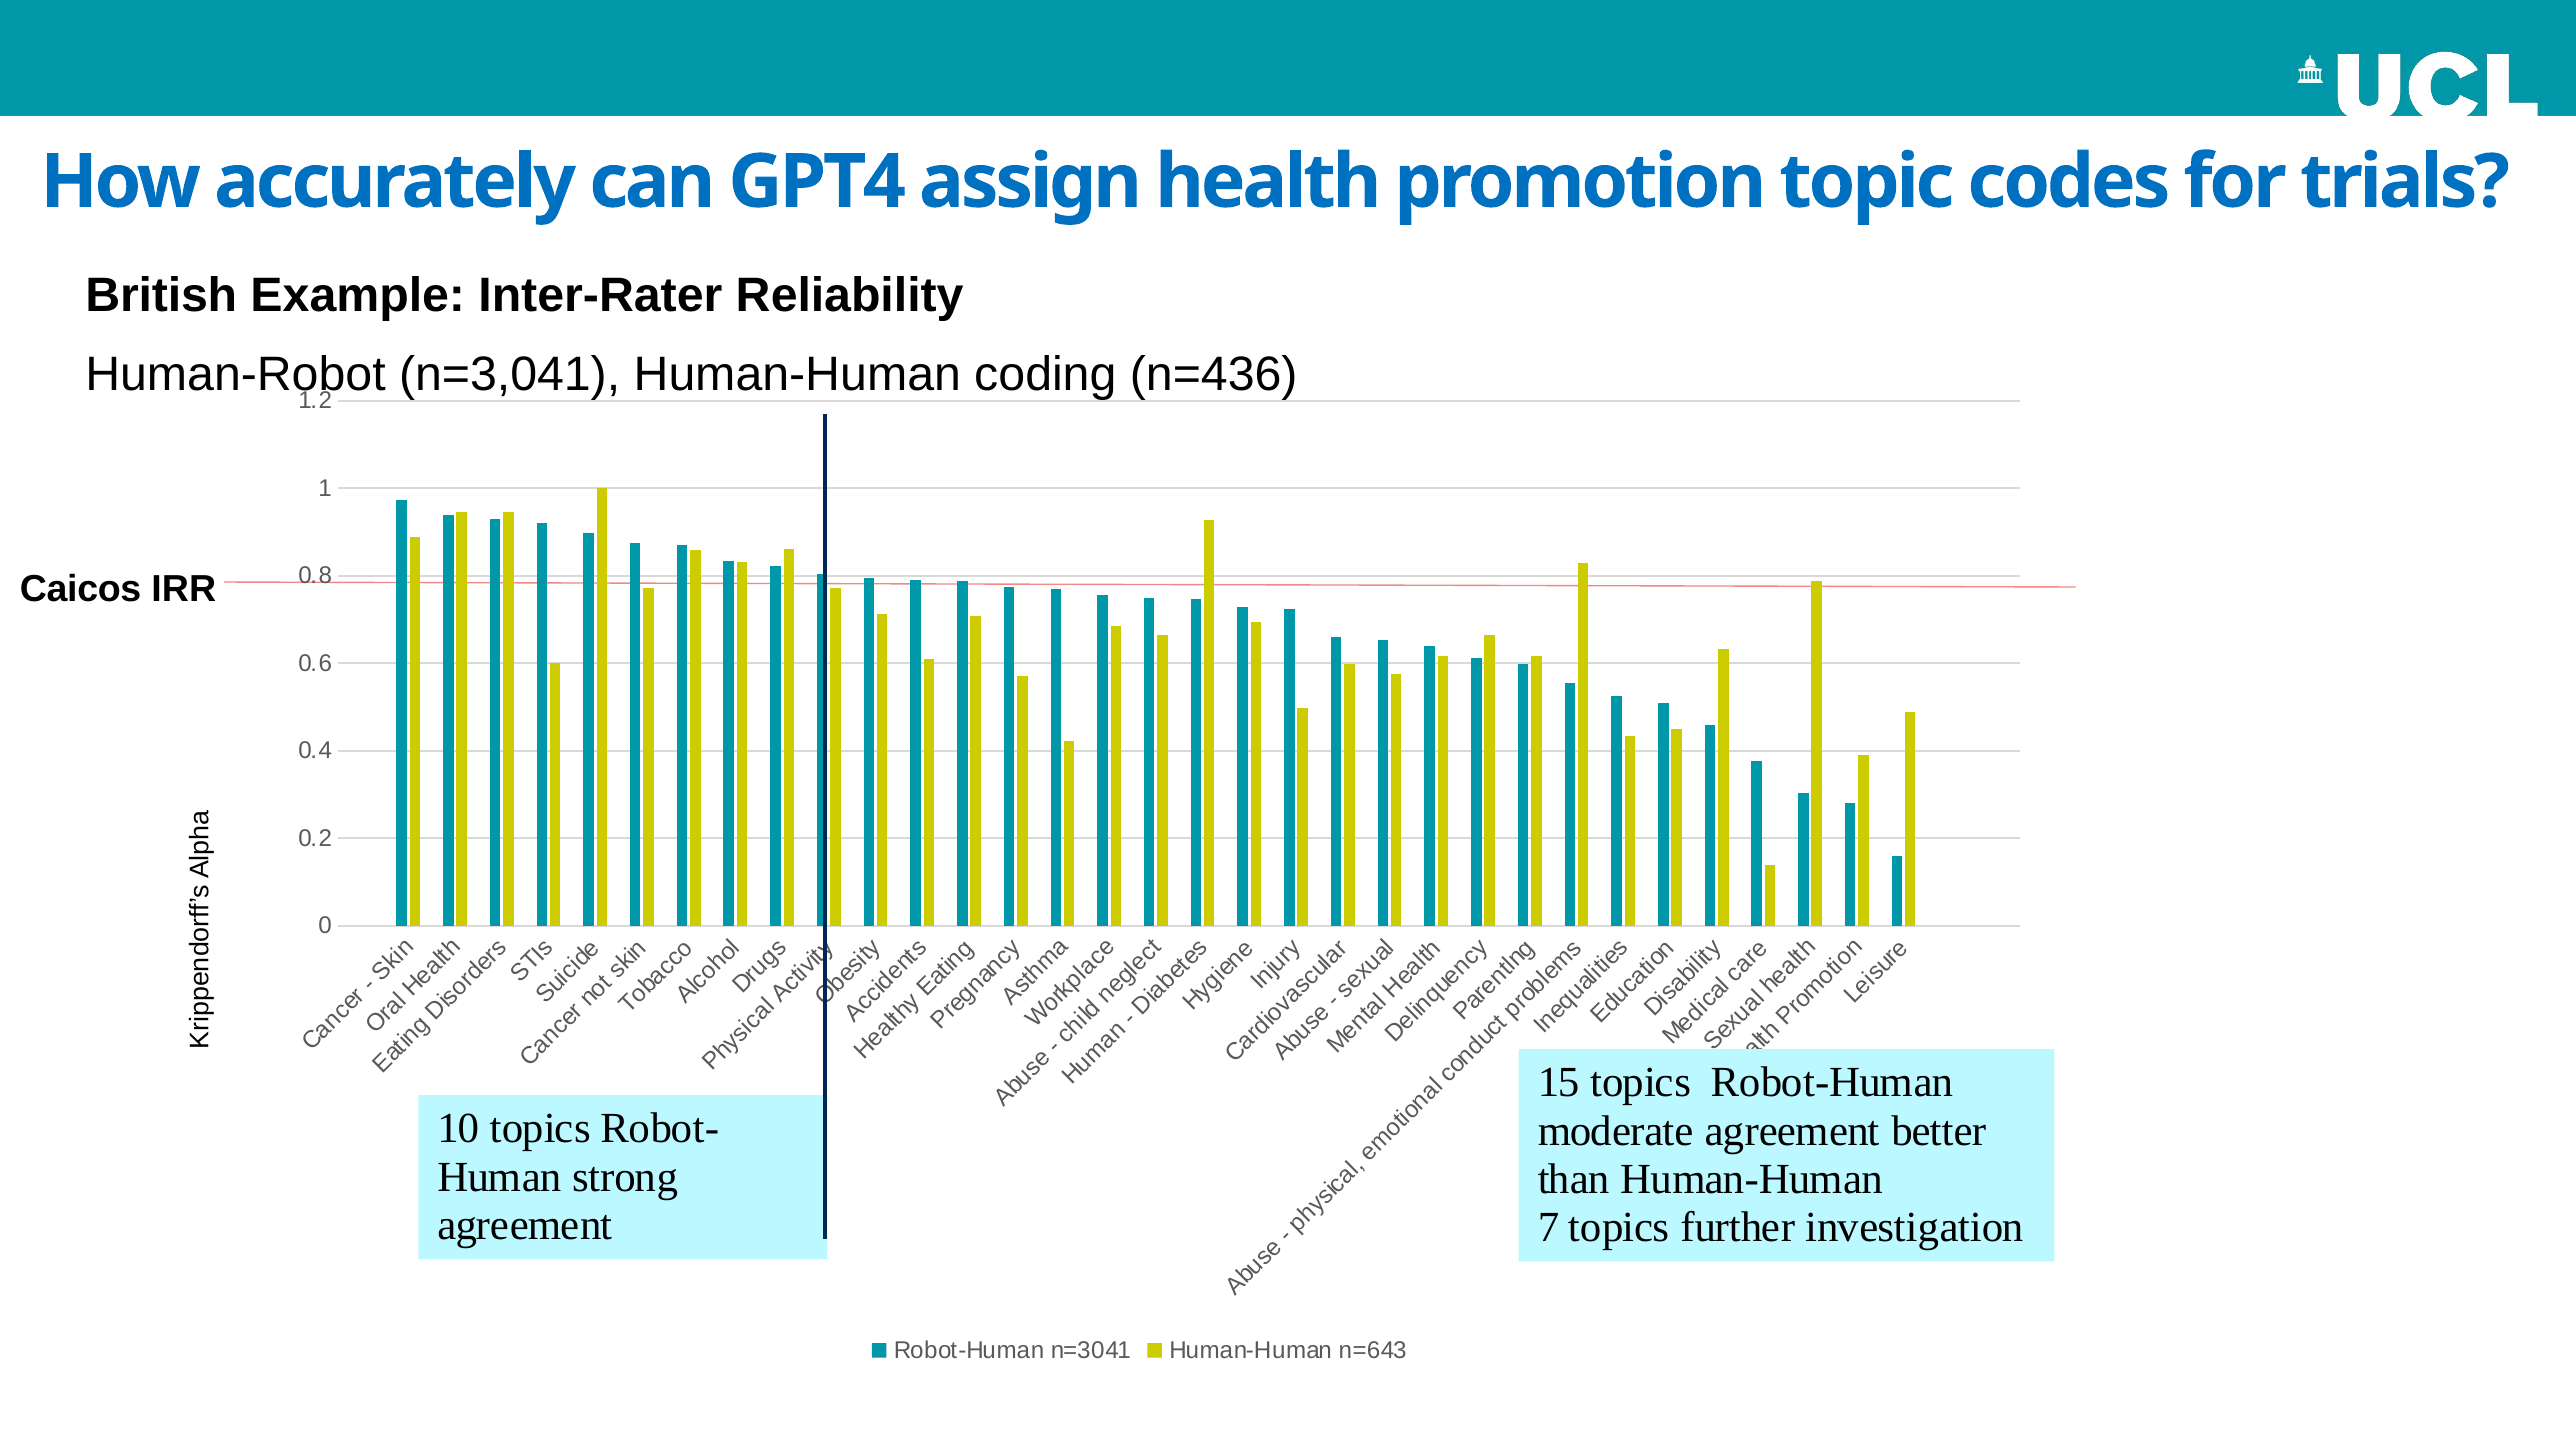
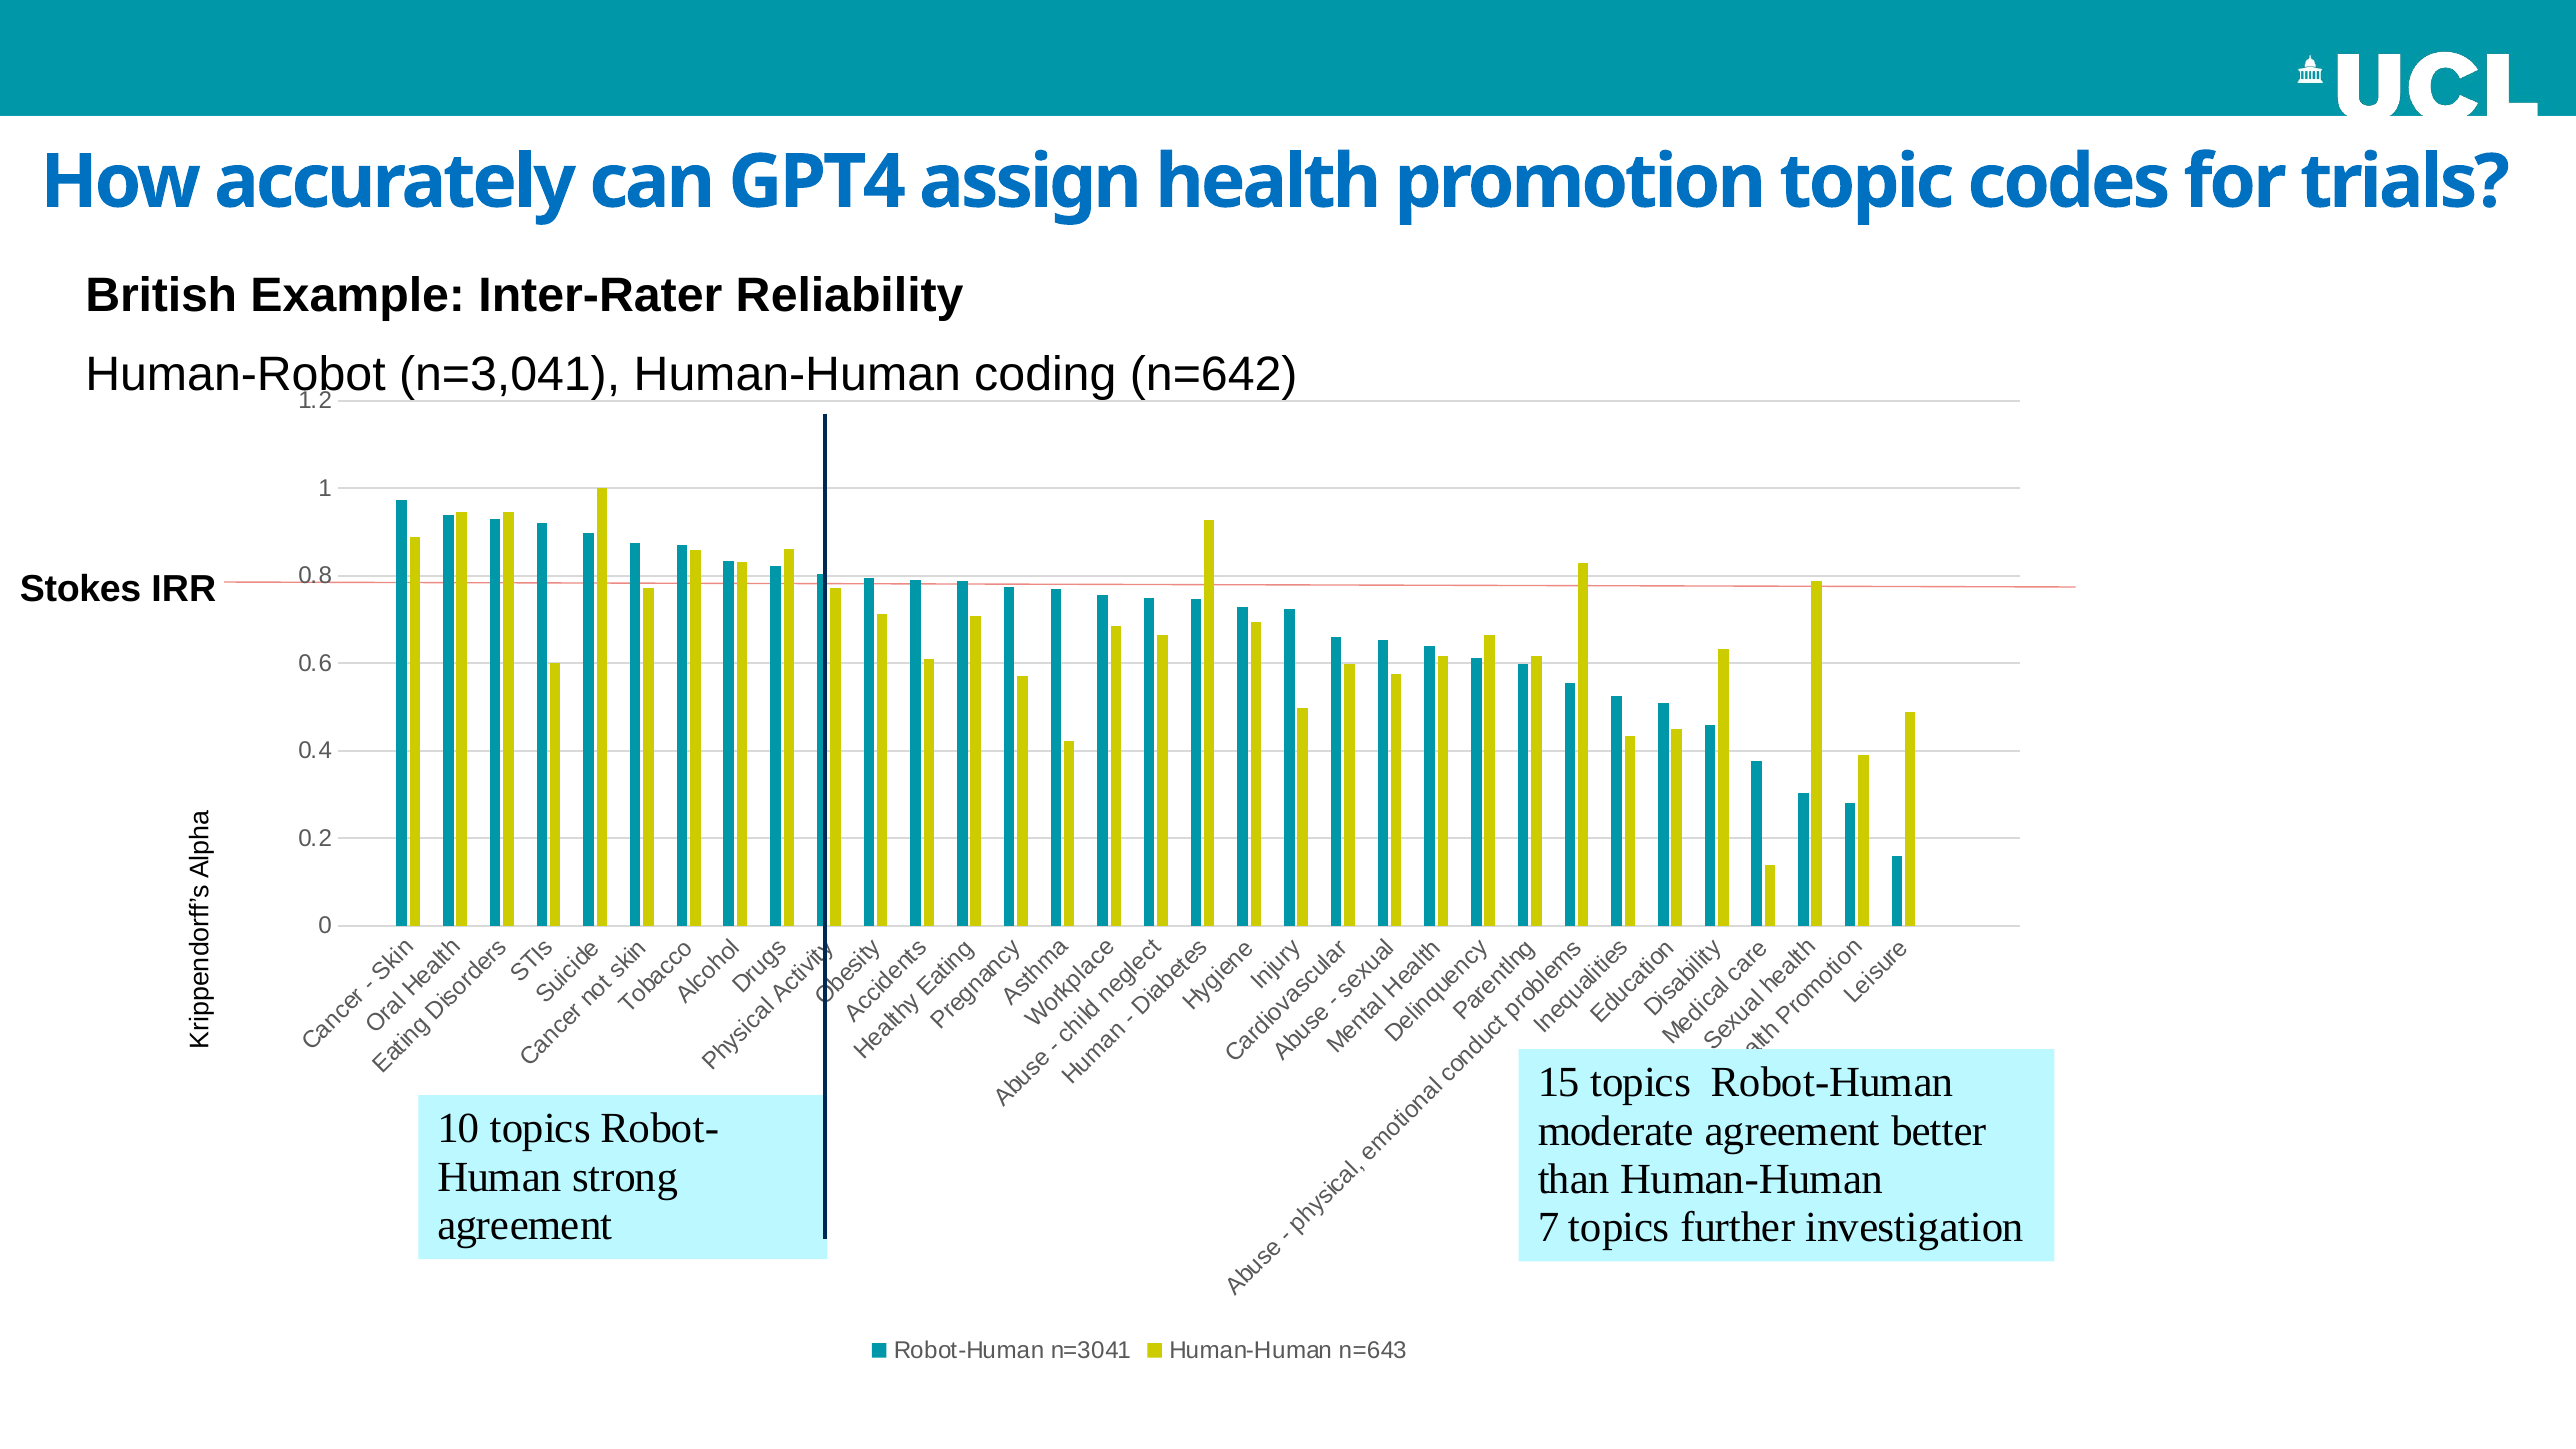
n=436: n=436 -> n=642
Caicos: Caicos -> Stokes
